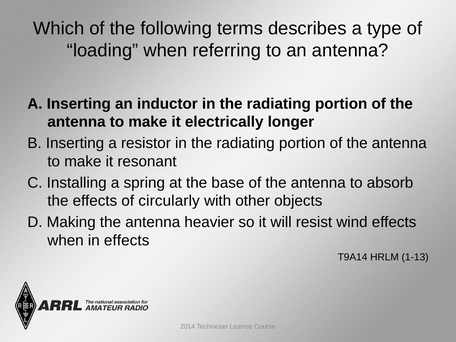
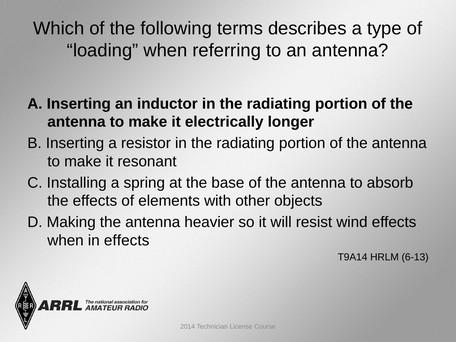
circularly: circularly -> elements
1-13: 1-13 -> 6-13
